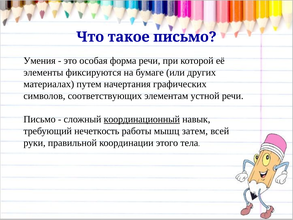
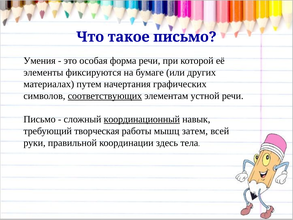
соответствующих underline: none -> present
нечеткость: нечеткость -> творческая
этого: этого -> здесь
